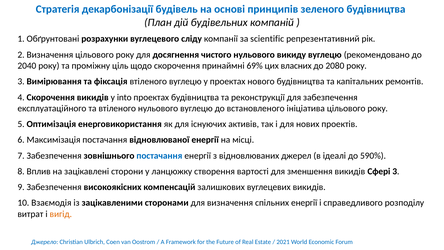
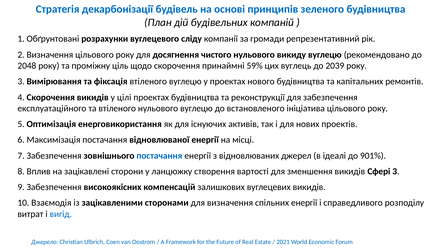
scientific: scientific -> громади
2040: 2040 -> 2048
69%: 69% -> 59%
власних: власних -> вуглець
2080: 2080 -> 2039
into: into -> цілі
590%: 590% -> 901%
вигід colour: orange -> blue
